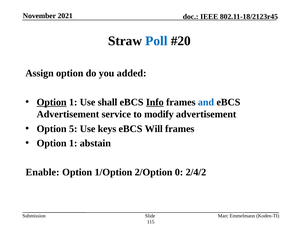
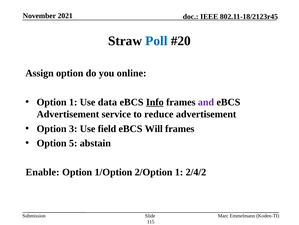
added: added -> online
Option at (52, 102) underline: present -> none
shall: shall -> data
and colour: blue -> purple
modify: modify -> reduce
5: 5 -> 3
keys: keys -> field
1 at (73, 143): 1 -> 5
2/Option 0: 0 -> 1
